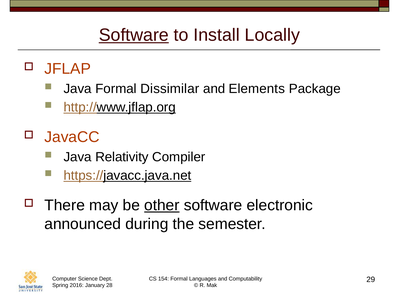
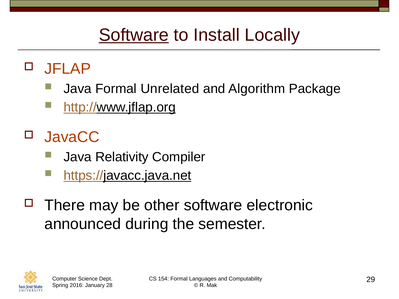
Dissimilar: Dissimilar -> Unrelated
Elements: Elements -> Algorithm
other underline: present -> none
